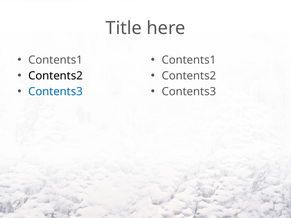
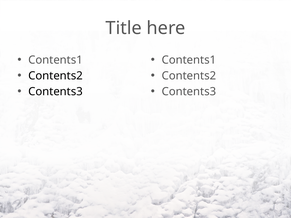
Contents3 at (56, 92) colour: blue -> black
